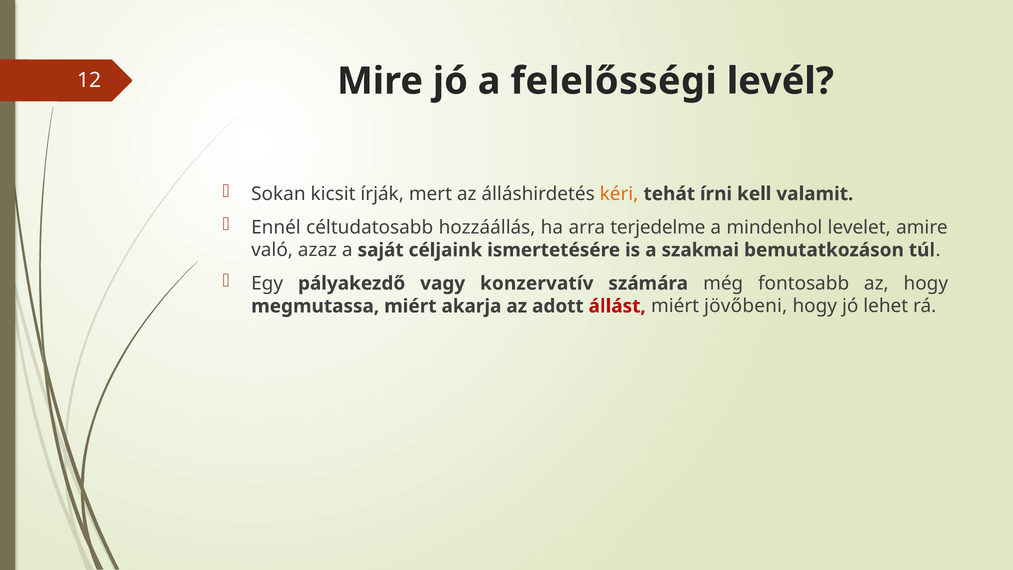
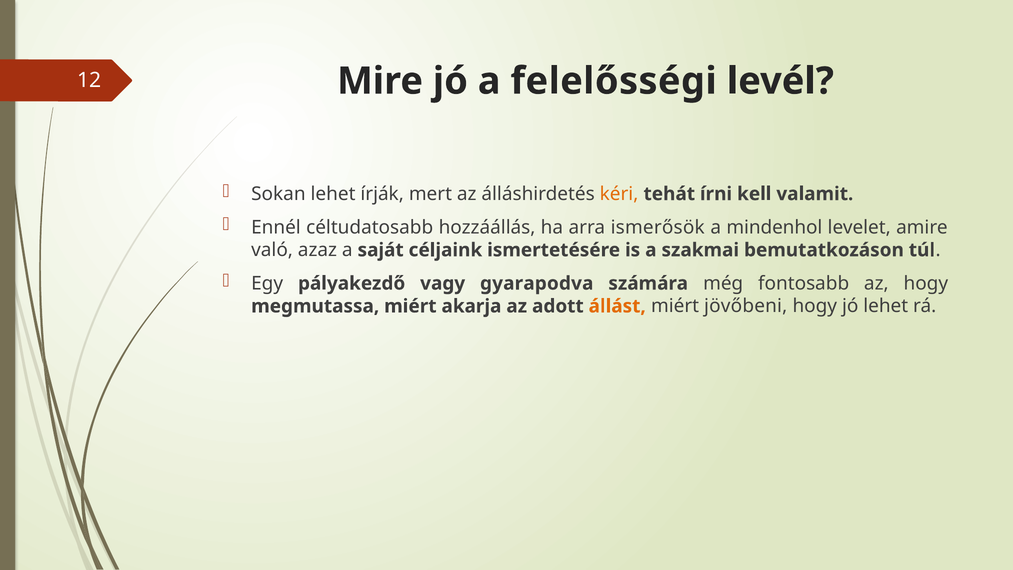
Sokan kicsit: kicsit -> lehet
terjedelme: terjedelme -> ismerősök
konzervatív: konzervatív -> gyarapodva
állást colour: red -> orange
